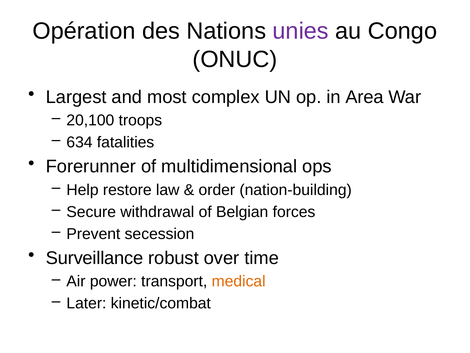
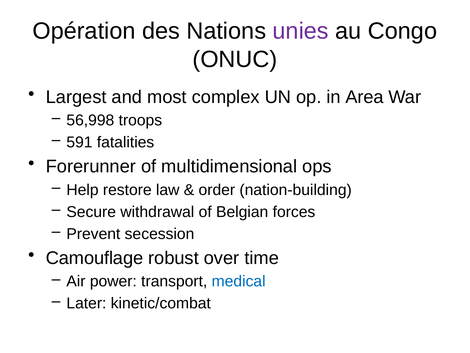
20,100: 20,100 -> 56,998
634: 634 -> 591
Surveillance: Surveillance -> Camouflage
medical colour: orange -> blue
